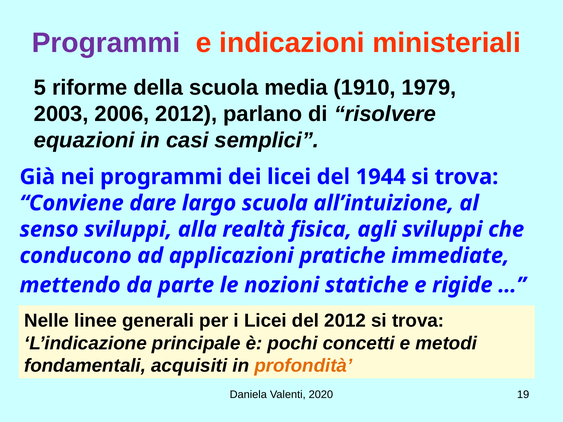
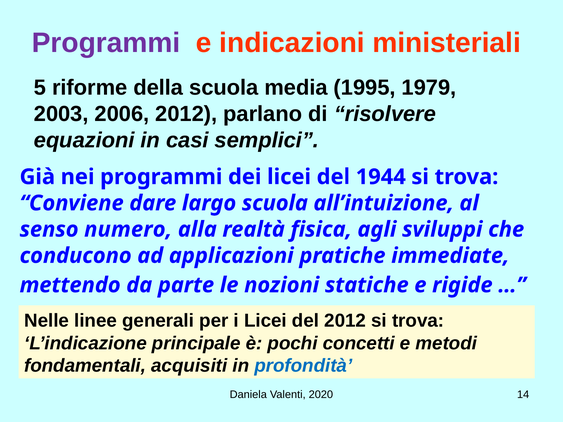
1910: 1910 -> 1995
senso sviluppi: sviluppi -> numero
profondità colour: orange -> blue
19: 19 -> 14
